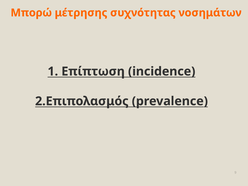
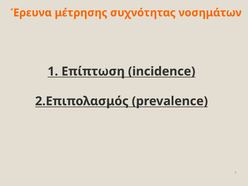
Μπορώ: Μπορώ -> Έρευνα
